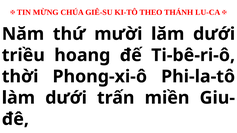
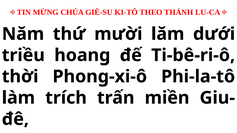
làm dưới: dưới -> trích
